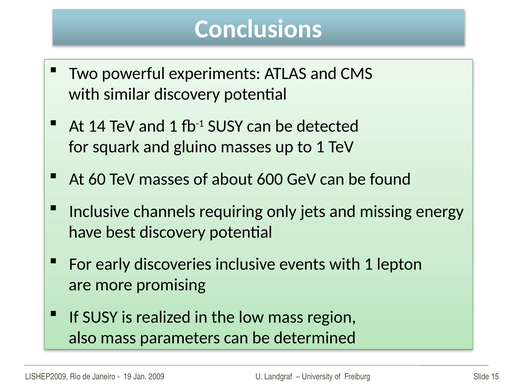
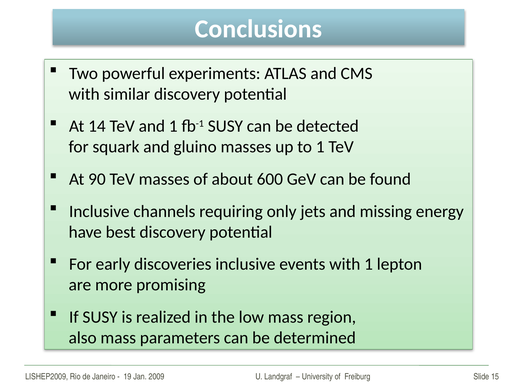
60: 60 -> 90
